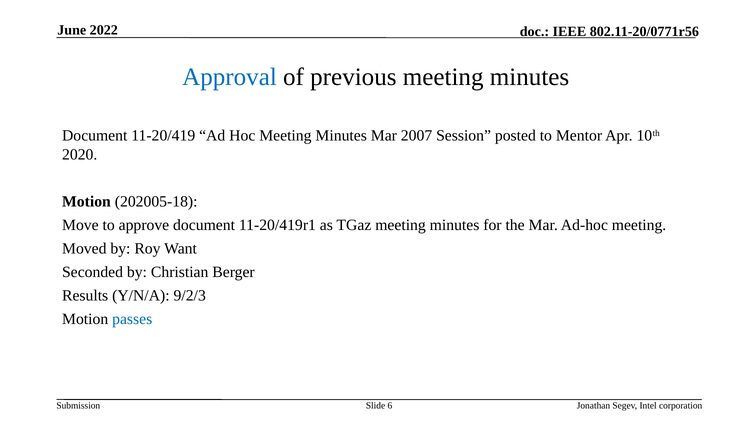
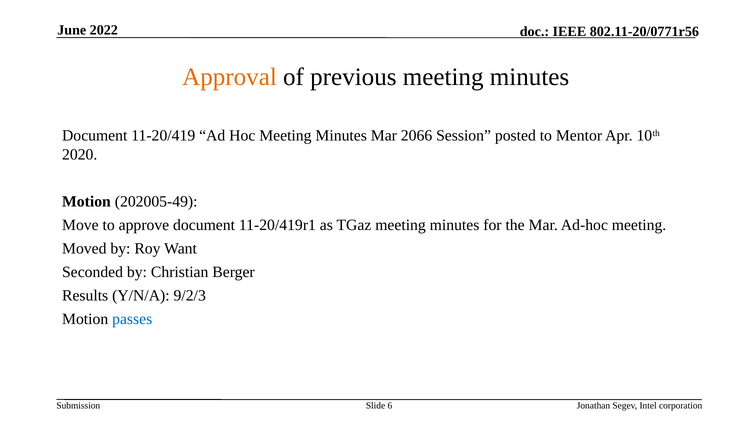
Approval colour: blue -> orange
2007: 2007 -> 2066
202005-18: 202005-18 -> 202005-49
